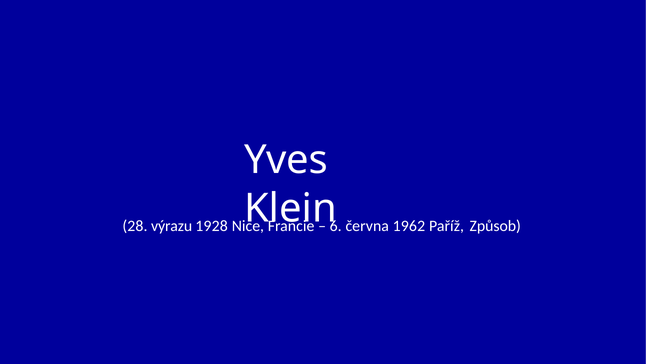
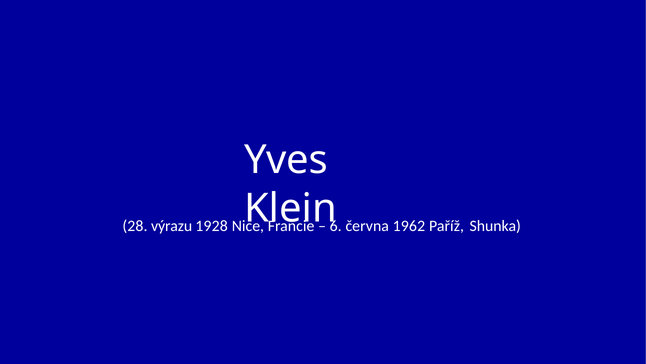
Způsob: Způsob -> Shunka
